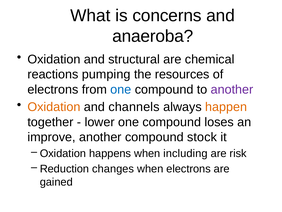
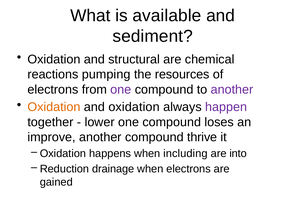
concerns: concerns -> available
anaeroba: anaeroba -> sediment
one at (121, 89) colour: blue -> purple
and channels: channels -> oxidation
happen colour: orange -> purple
stock: stock -> thrive
risk: risk -> into
changes: changes -> drainage
